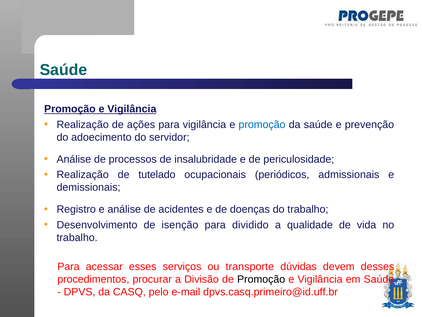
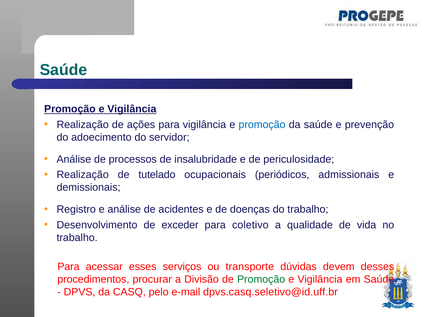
isenção: isenção -> exceder
dividido: dividido -> coletivo
Promoção at (261, 279) colour: black -> green
dpvs.casq.primeiro@id.uff.br: dpvs.casq.primeiro@id.uff.br -> dpvs.casq.seletivo@id.uff.br
